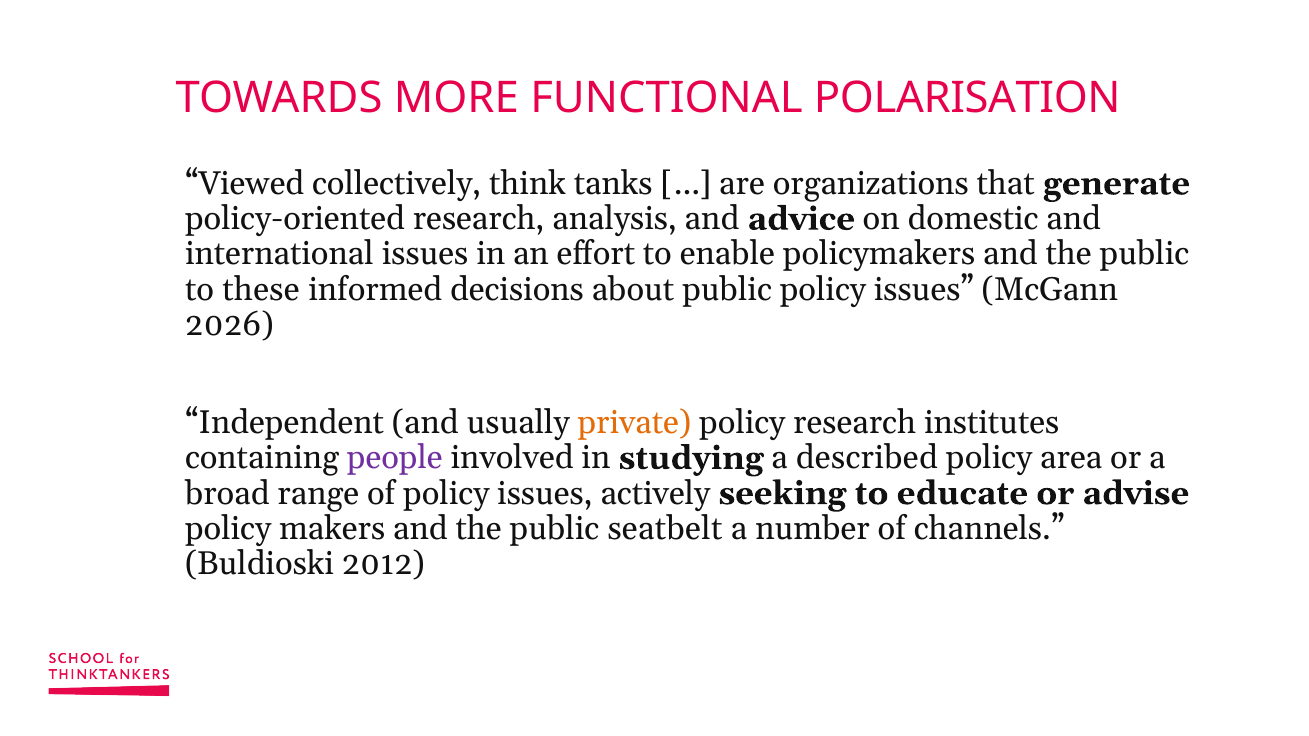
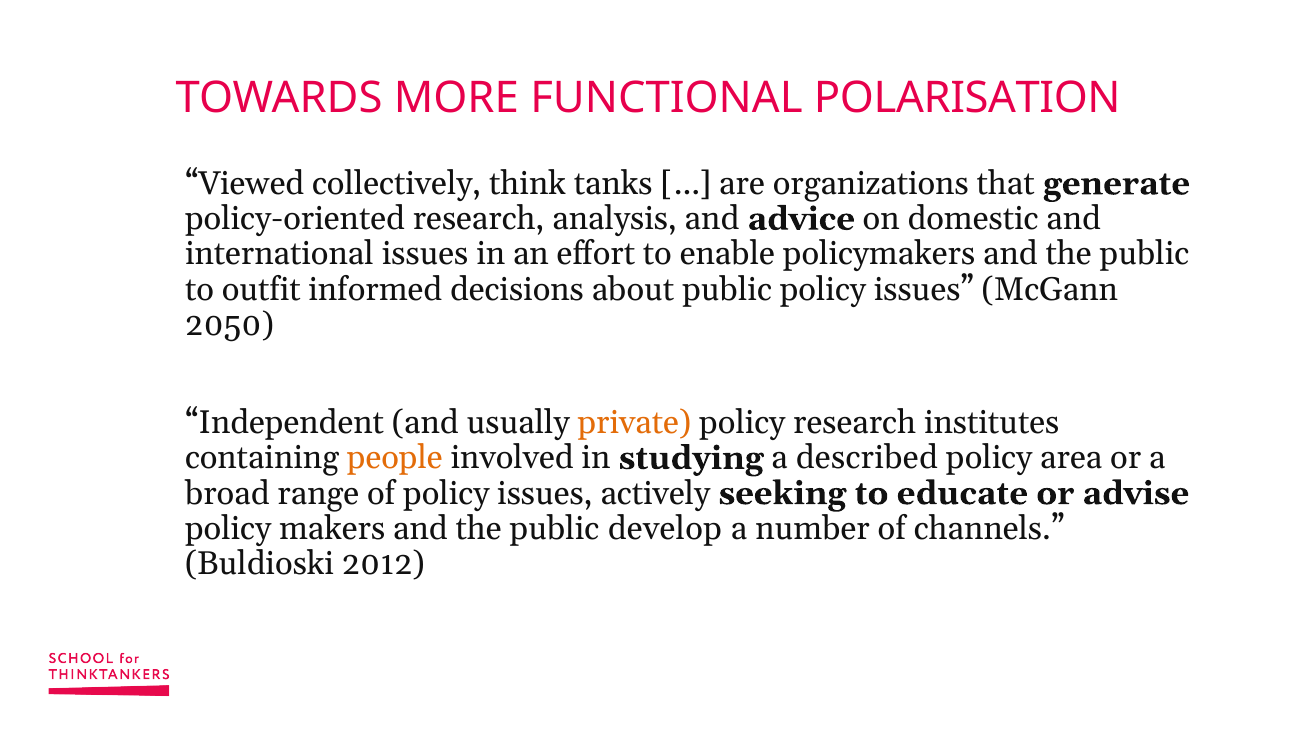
these: these -> outfit
2026: 2026 -> 2050
people colour: purple -> orange
seatbelt: seatbelt -> develop
